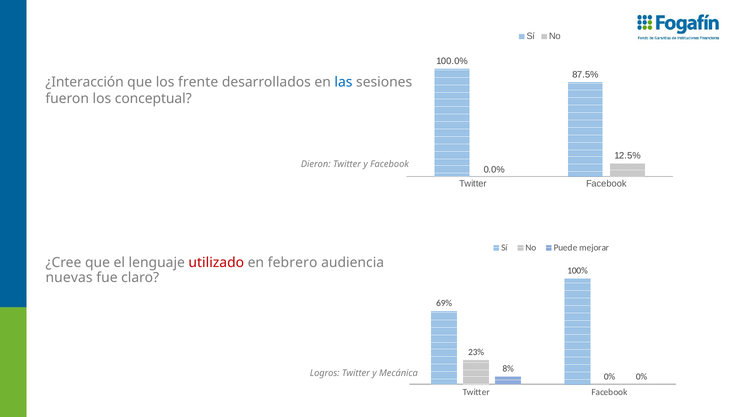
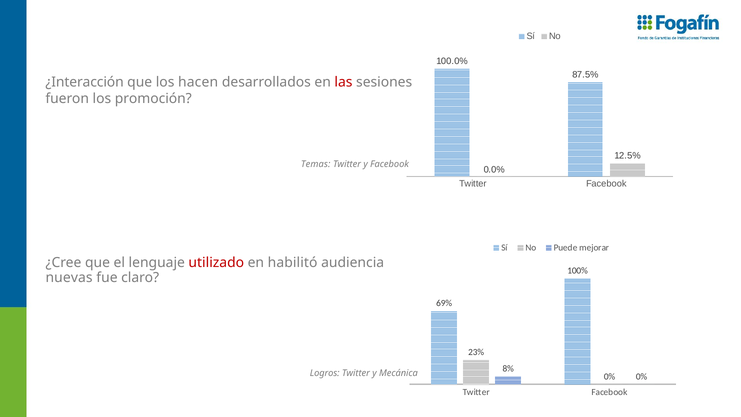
frente: frente -> hacen
las colour: blue -> red
conceptual: conceptual -> promoción
Dieron: Dieron -> Temas
febrero: febrero -> habilitó
